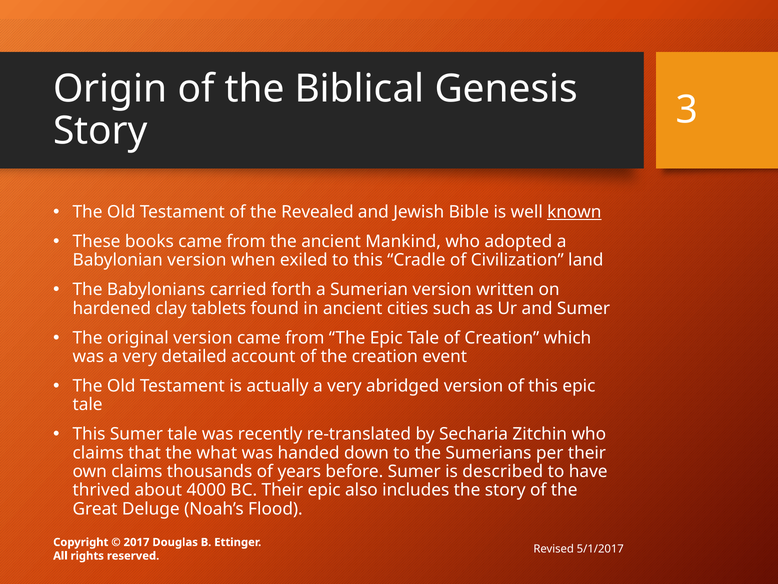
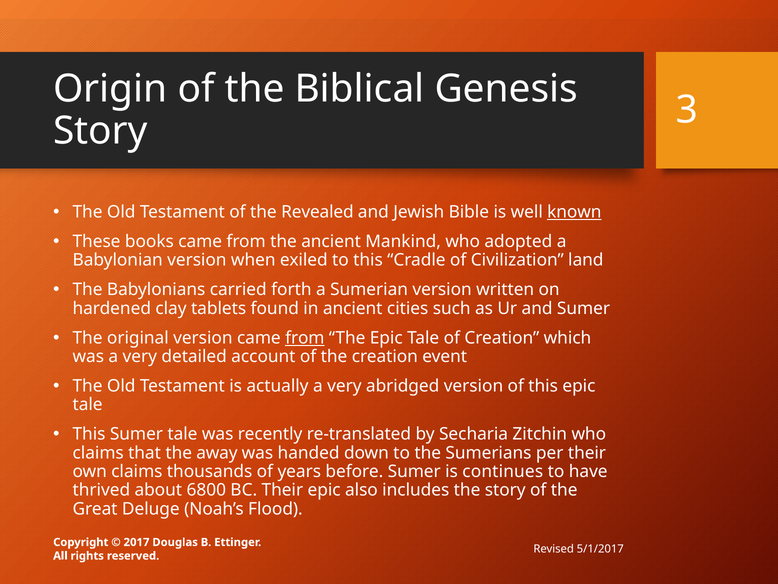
from at (305, 338) underline: none -> present
what: what -> away
described: described -> continues
4000: 4000 -> 6800
